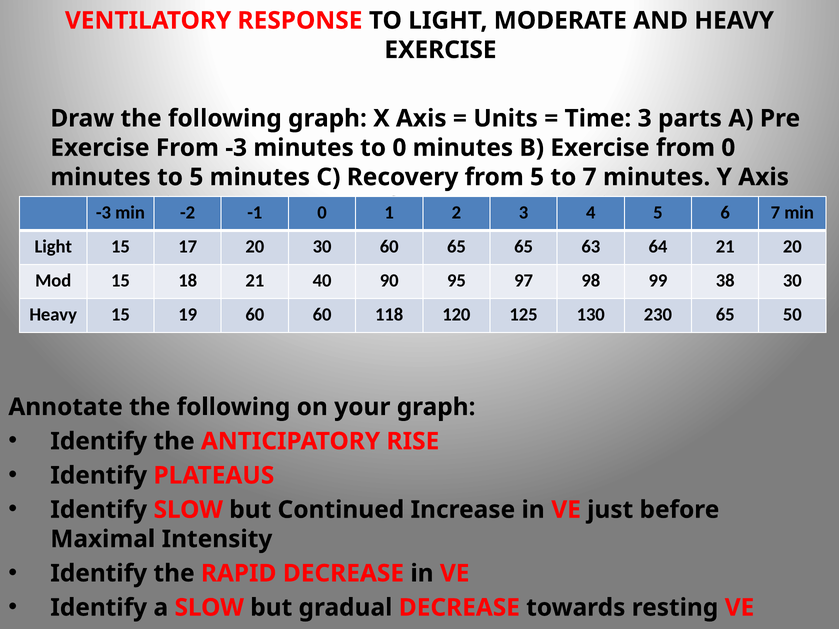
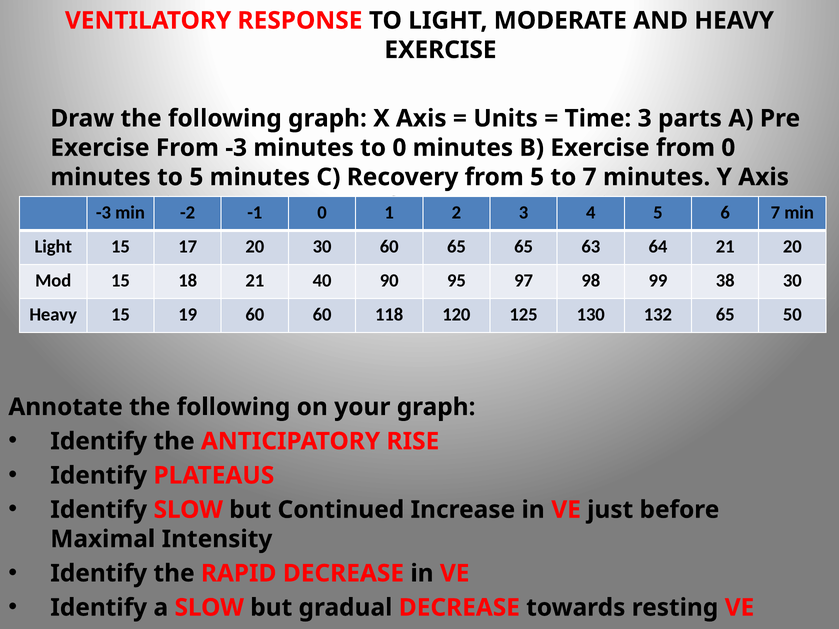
230: 230 -> 132
